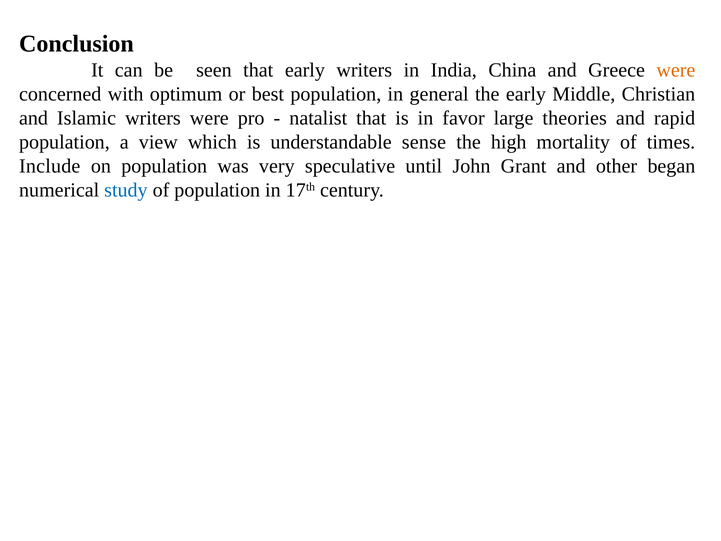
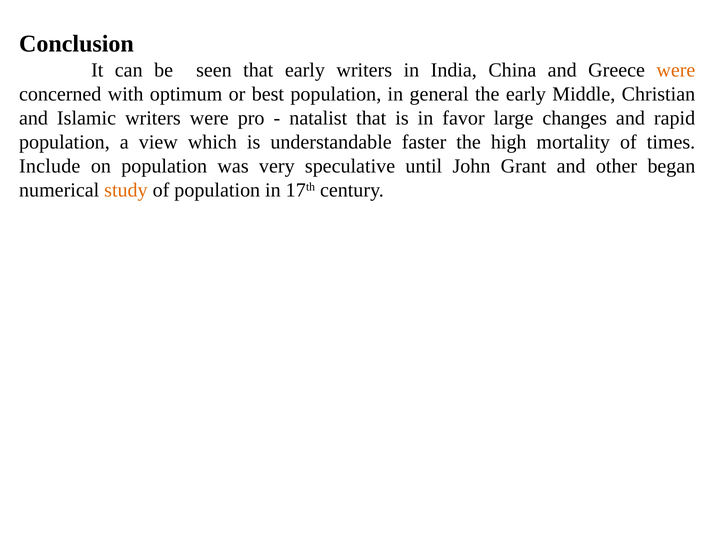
theories: theories -> changes
sense: sense -> faster
study colour: blue -> orange
